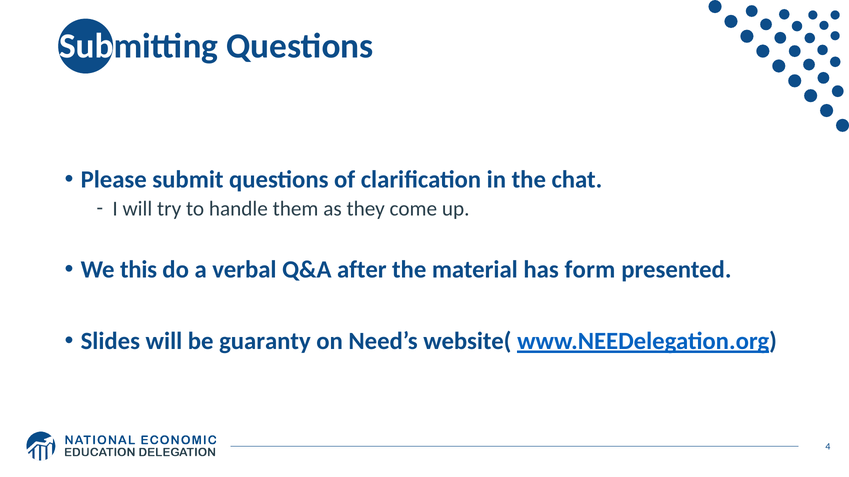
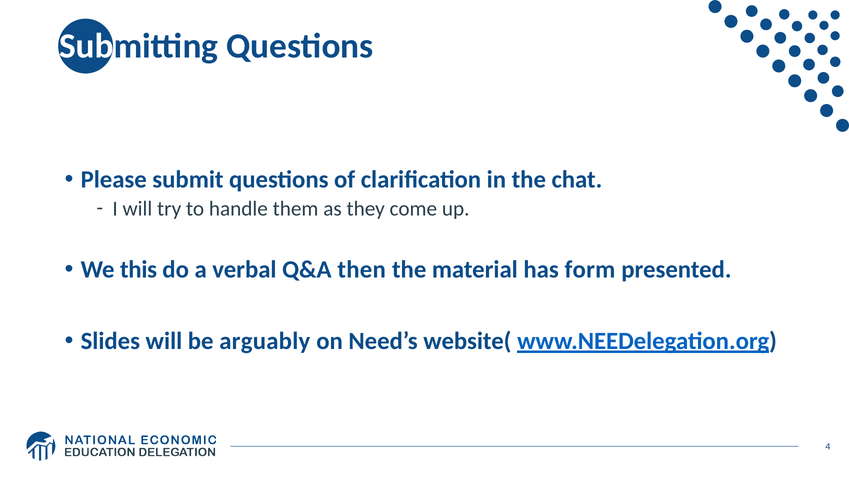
after: after -> then
guaranty: guaranty -> arguably
